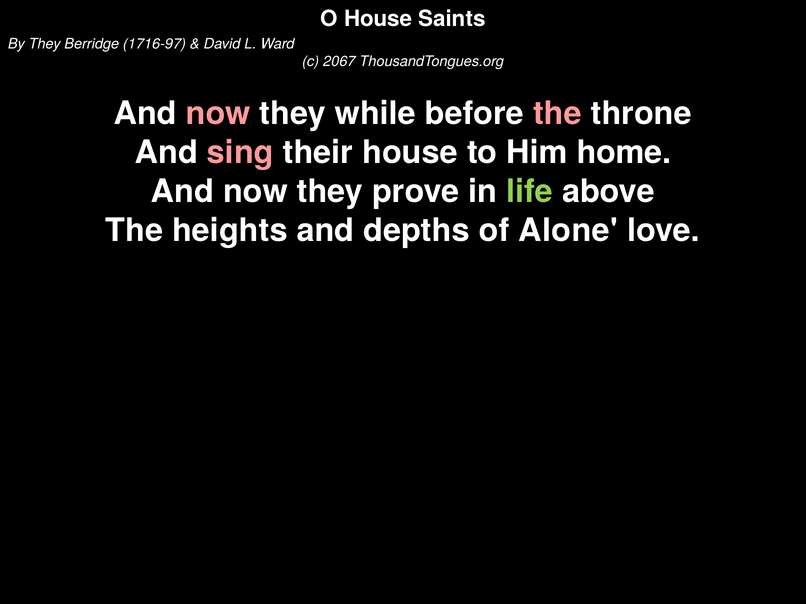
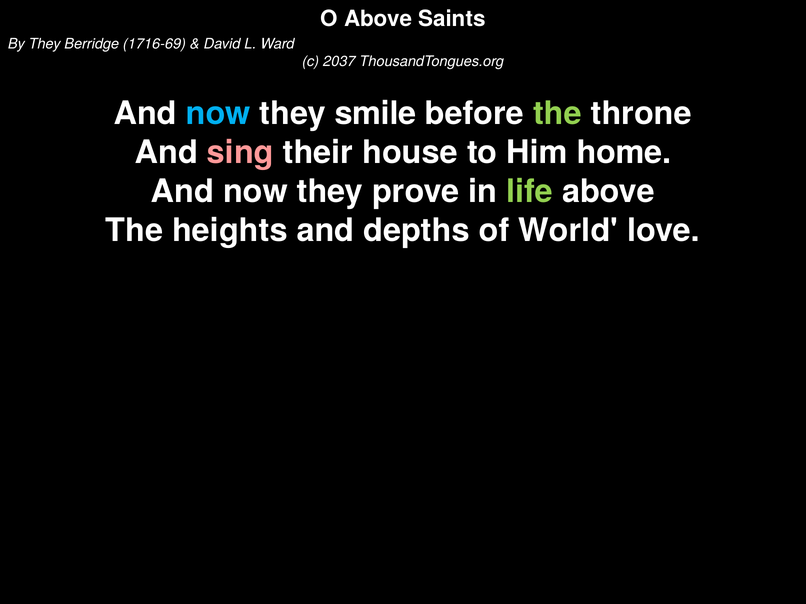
O House: House -> Above
1716-97: 1716-97 -> 1716-69
2067: 2067 -> 2037
now at (218, 114) colour: pink -> light blue
while: while -> smile
the at (557, 114) colour: pink -> light green
Alone: Alone -> World
